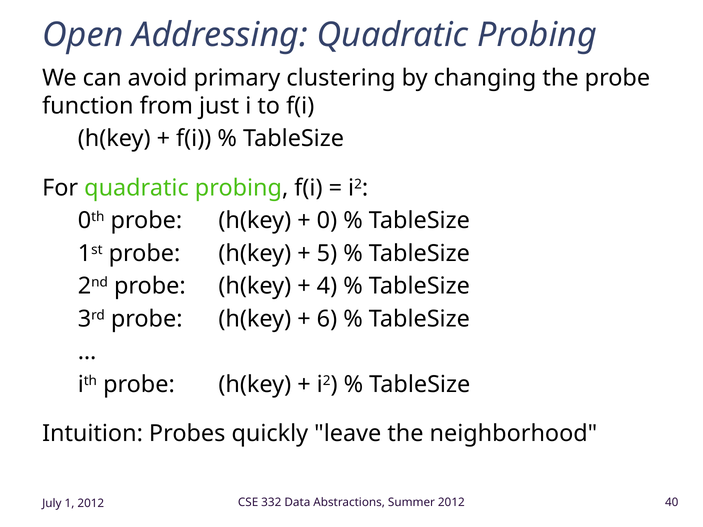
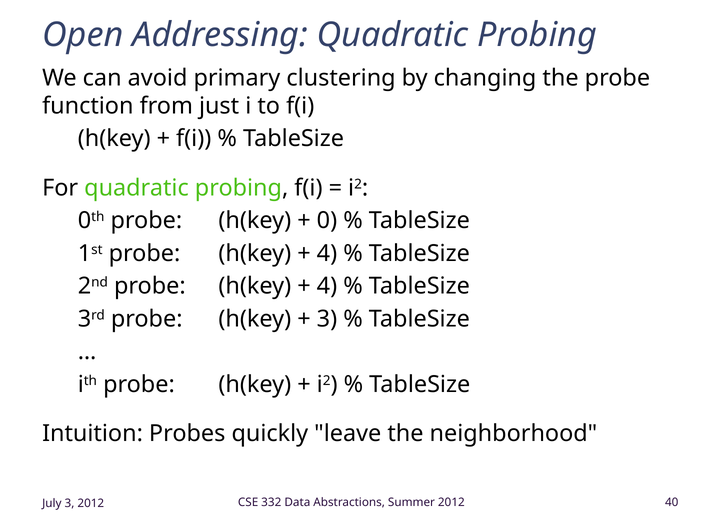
5 at (327, 254): 5 -> 4
6 at (327, 319): 6 -> 3
July 1: 1 -> 3
